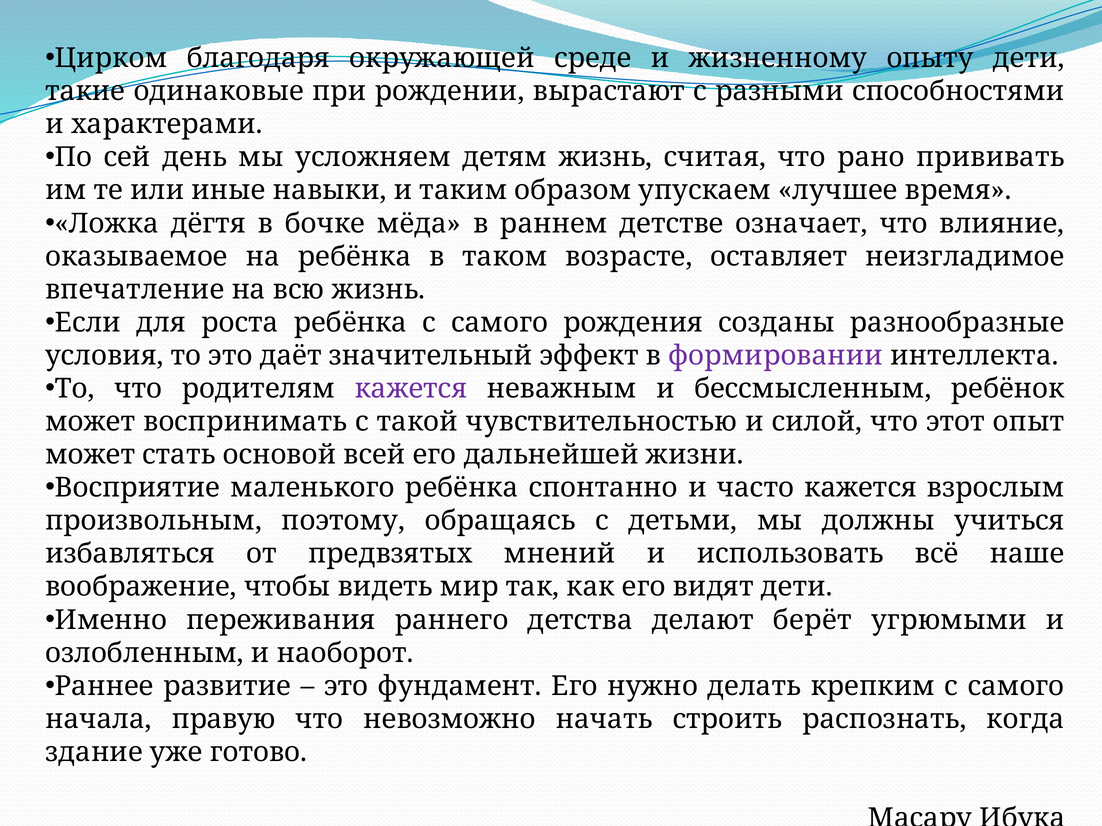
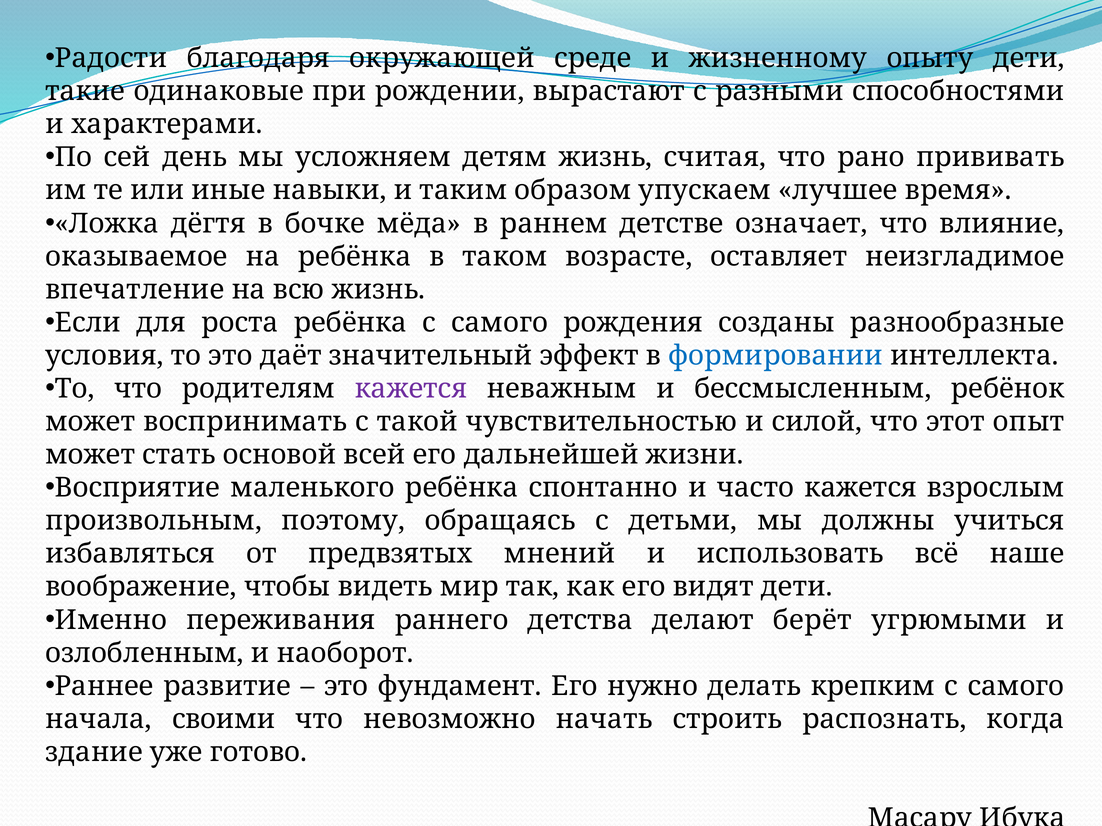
Цирком: Цирком -> Радости
формировании colour: purple -> blue
правую: правую -> своими
